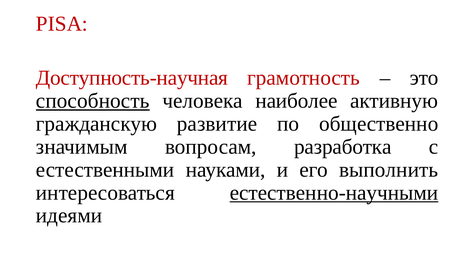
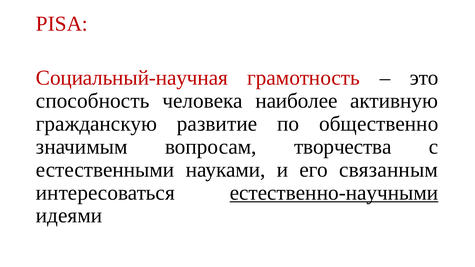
Доступность-научная: Доступность-научная -> Социальный-научная
способность underline: present -> none
разработка: разработка -> творчества
выполнить: выполнить -> связанным
